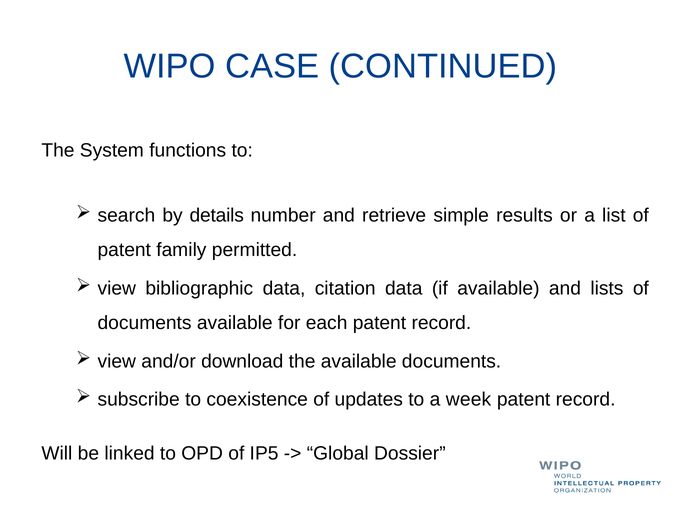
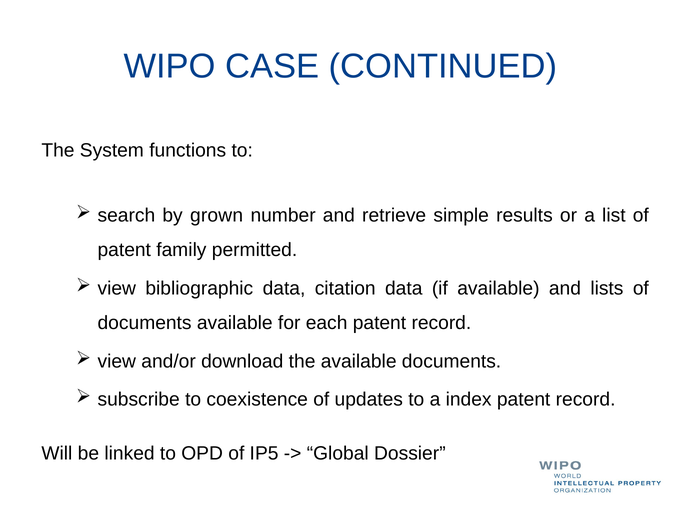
details: details -> grown
week: week -> index
